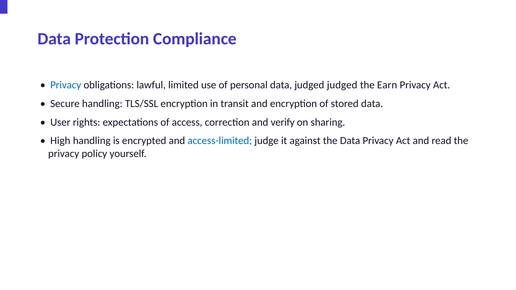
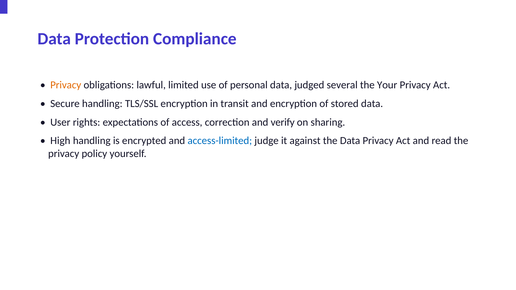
Privacy at (66, 85) colour: blue -> orange
judged judged: judged -> several
Earn: Earn -> Your
